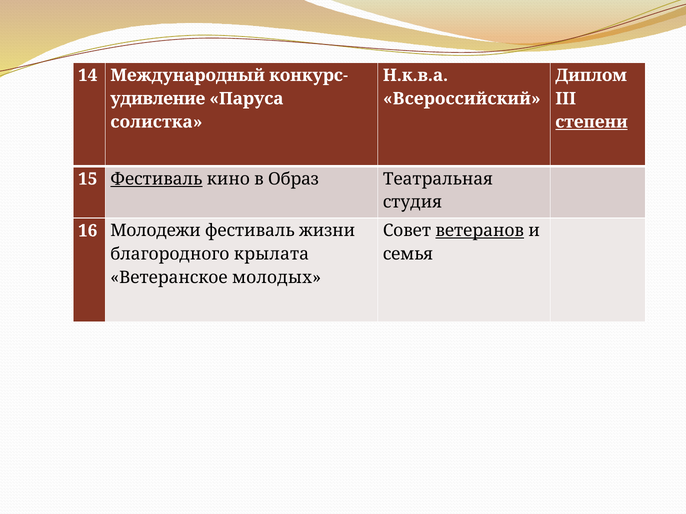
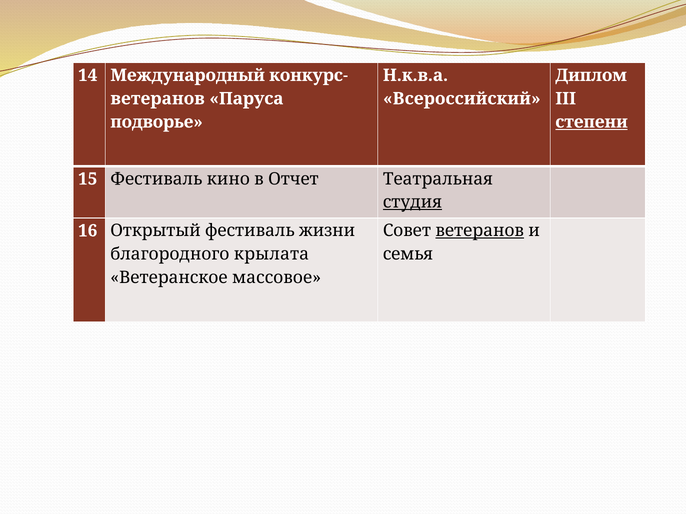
удивление at (158, 99): удивление -> ветеранов
солистка: солистка -> подворье
Фестиваль at (156, 179) underline: present -> none
Образ: Образ -> Отчет
студия underline: none -> present
Молодежи: Молодежи -> Открытый
молодых: молодых -> массовое
